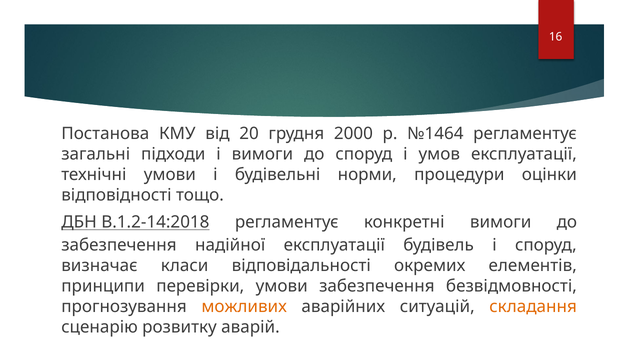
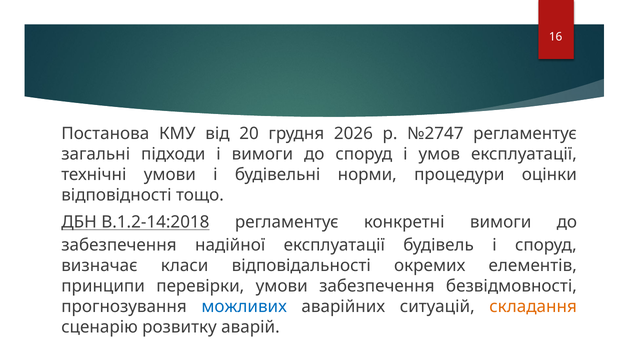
2000: 2000 -> 2026
№1464: №1464 -> №2747
можливих colour: orange -> blue
